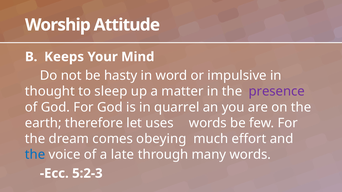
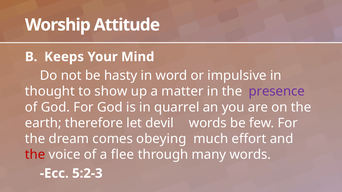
sleep: sleep -> show
uses: uses -> devil
the at (35, 155) colour: blue -> red
late: late -> flee
